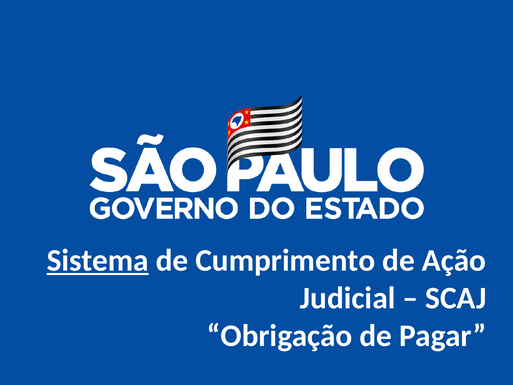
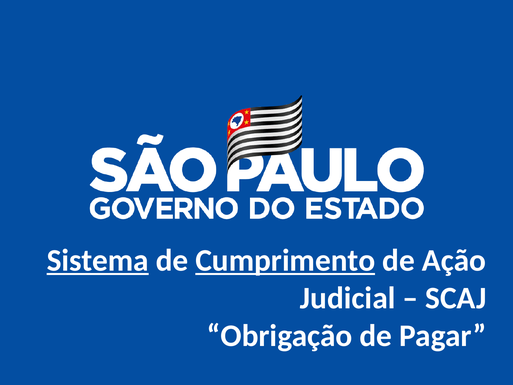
Cumprimento underline: none -> present
